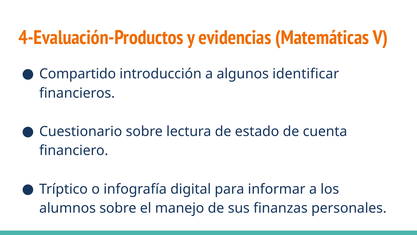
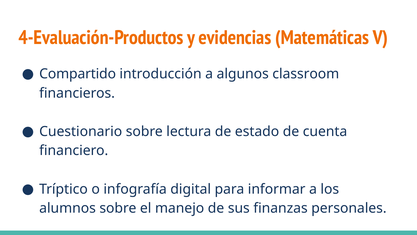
identificar: identificar -> classroom
